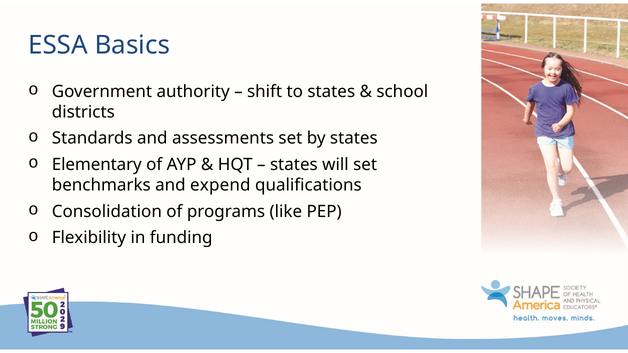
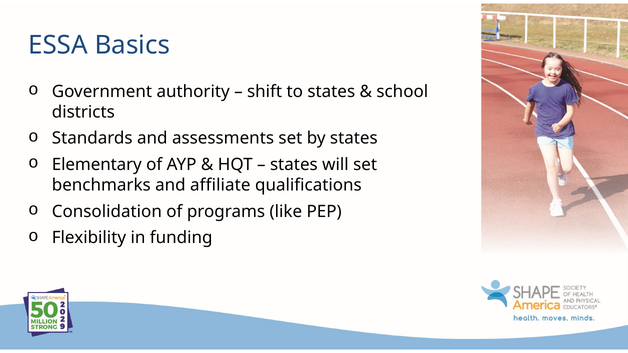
expend: expend -> affiliate
